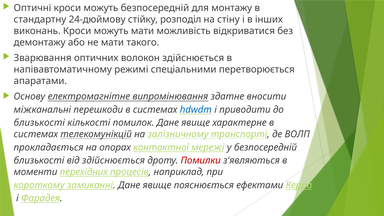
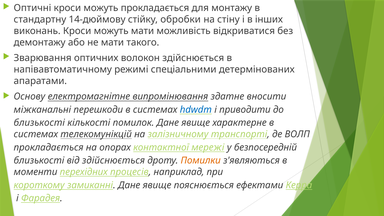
можуть безпосередній: безпосередній -> прокладається
24-дюймову: 24-дюймову -> 14-дюймову
розподіл: розподіл -> обробки
перетворюється: перетворюється -> детермінованих
Помилки colour: red -> orange
